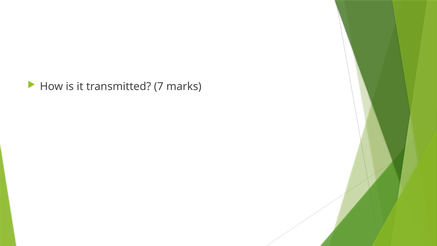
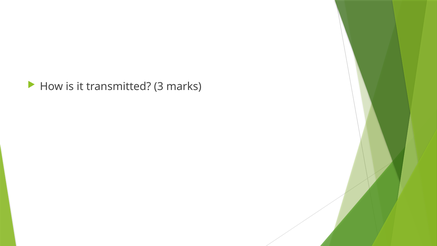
7: 7 -> 3
